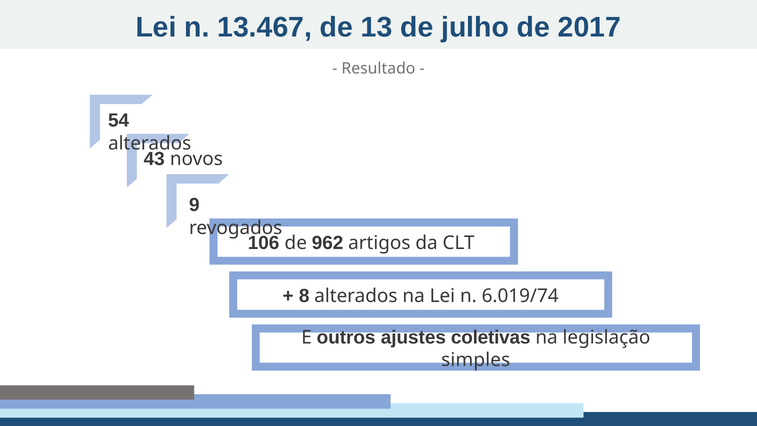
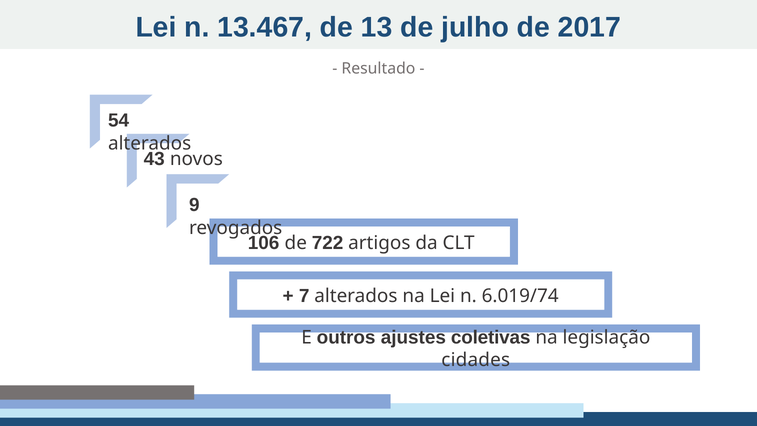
962: 962 -> 722
8: 8 -> 7
simples: simples -> cidades
